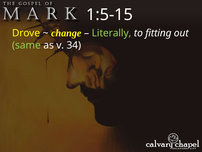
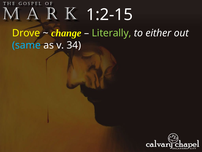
1:5-15: 1:5-15 -> 1:2-15
fitting: fitting -> either
same colour: light green -> light blue
